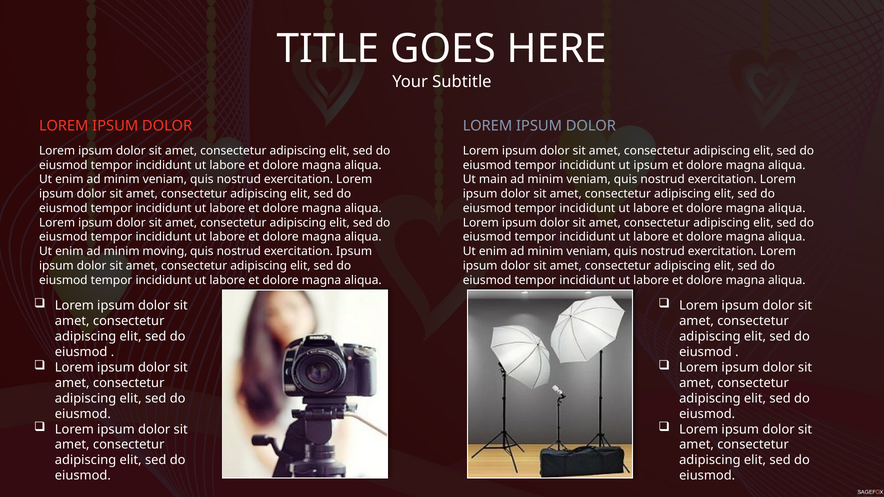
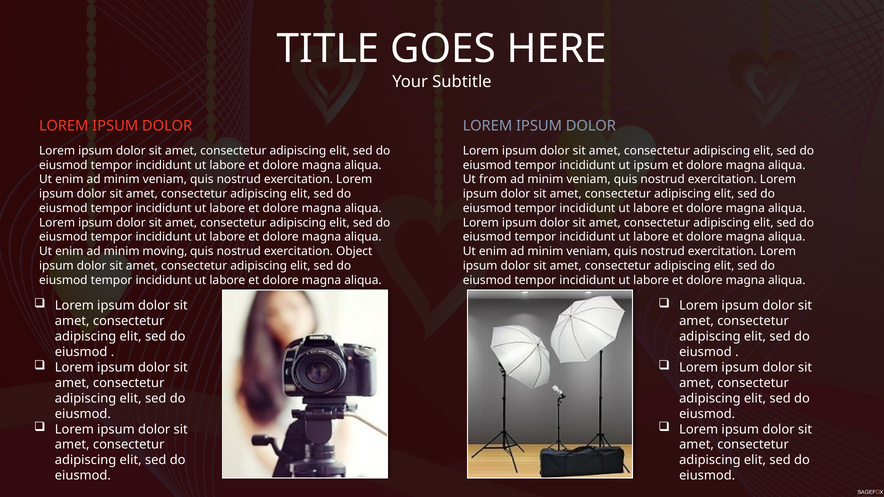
main: main -> from
exercitation Ipsum: Ipsum -> Object
